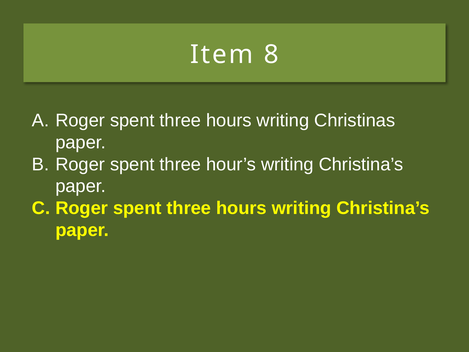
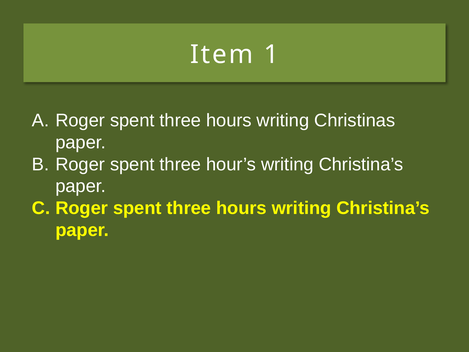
8: 8 -> 1
